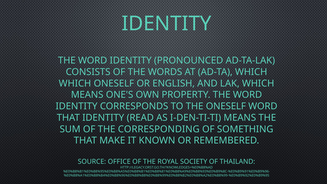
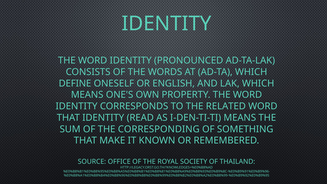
WHICH at (75, 83): WHICH -> DEFINE
THE ONESELF: ONESELF -> RELATED
